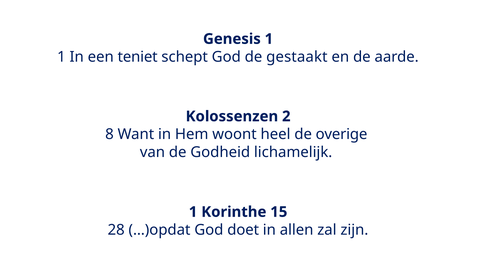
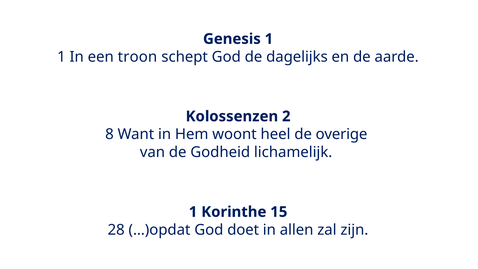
teniet: teniet -> troon
gestaakt: gestaakt -> dagelijks
